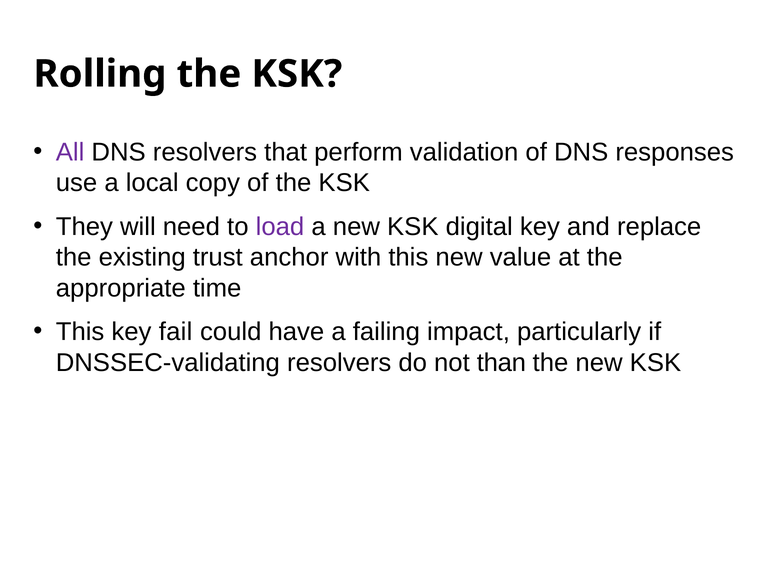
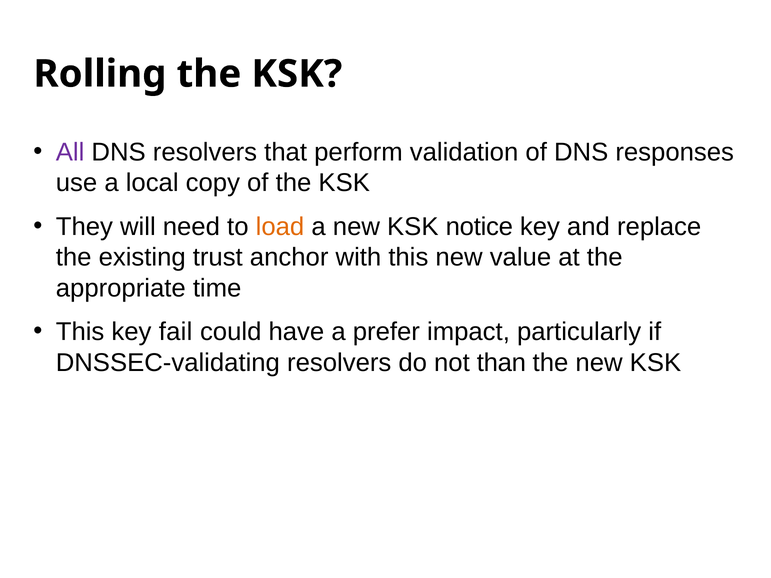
load colour: purple -> orange
digital: digital -> notice
failing: failing -> prefer
